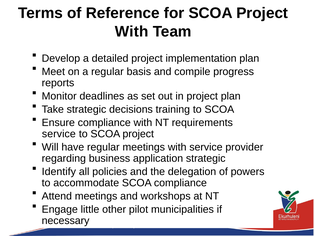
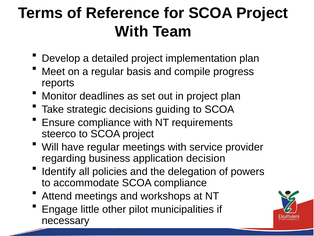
training: training -> guiding
service at (59, 134): service -> steerco
application strategic: strategic -> decision
